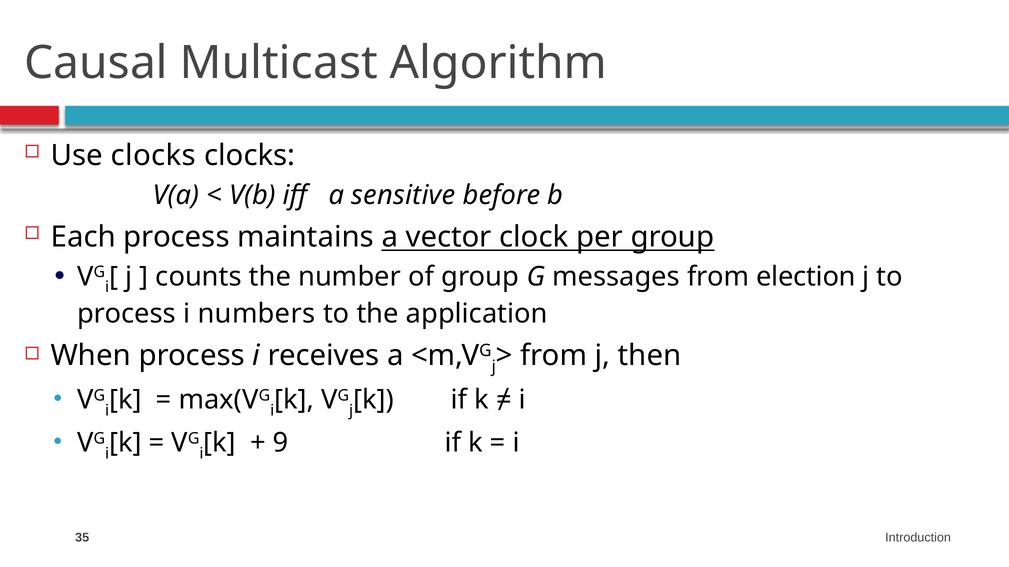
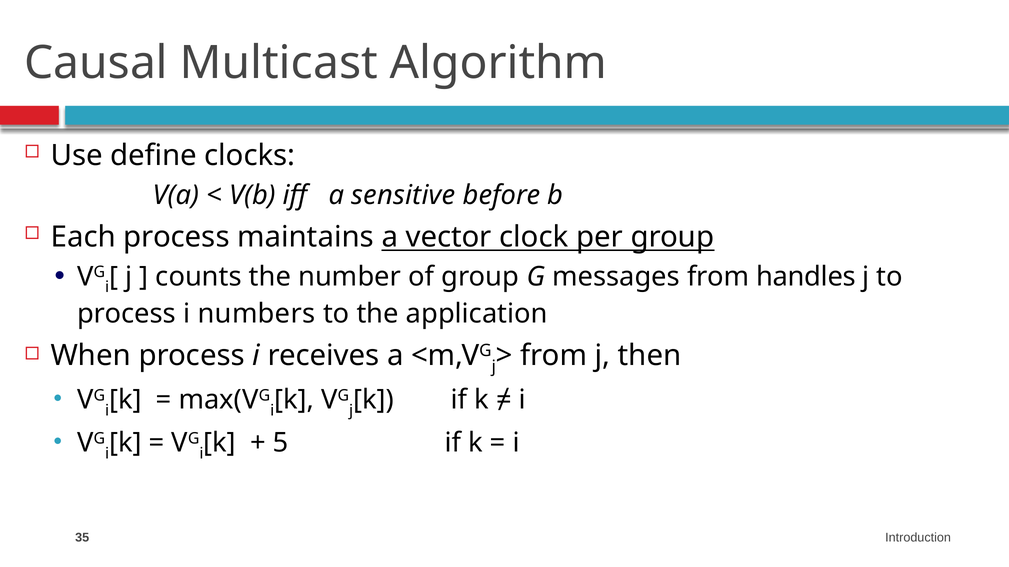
Use clocks: clocks -> define
election: election -> handles
9: 9 -> 5
